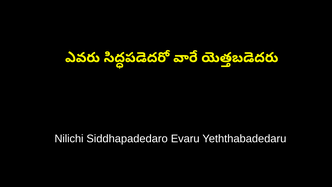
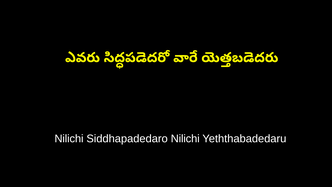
Siddhapadedaro Evaru: Evaru -> Nilichi
